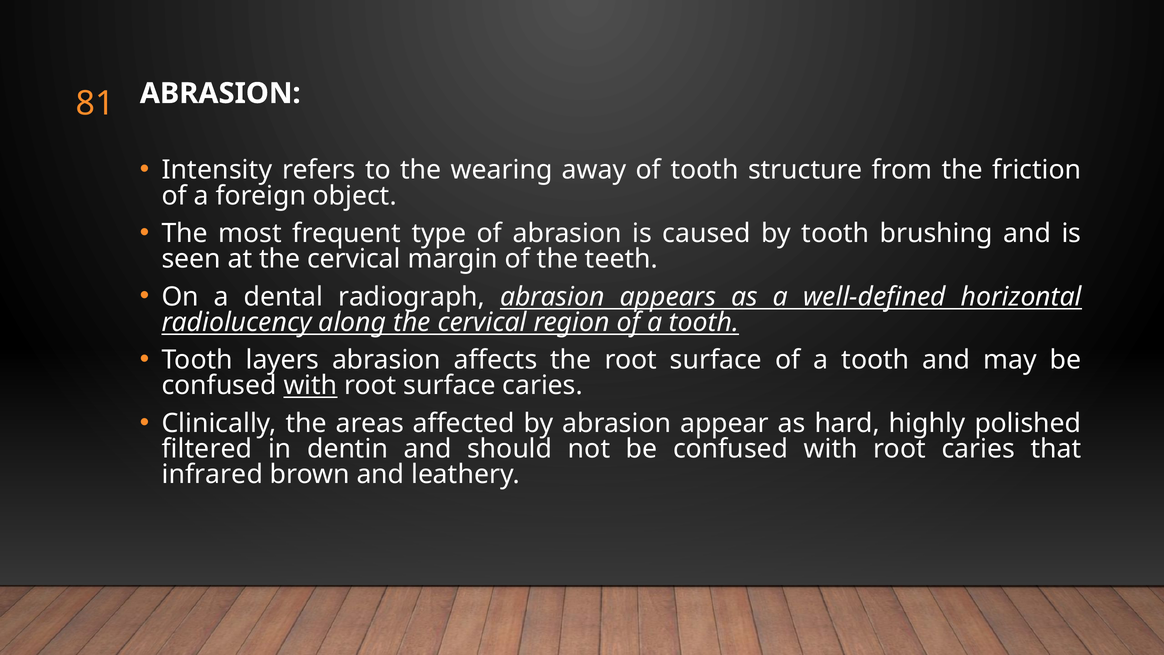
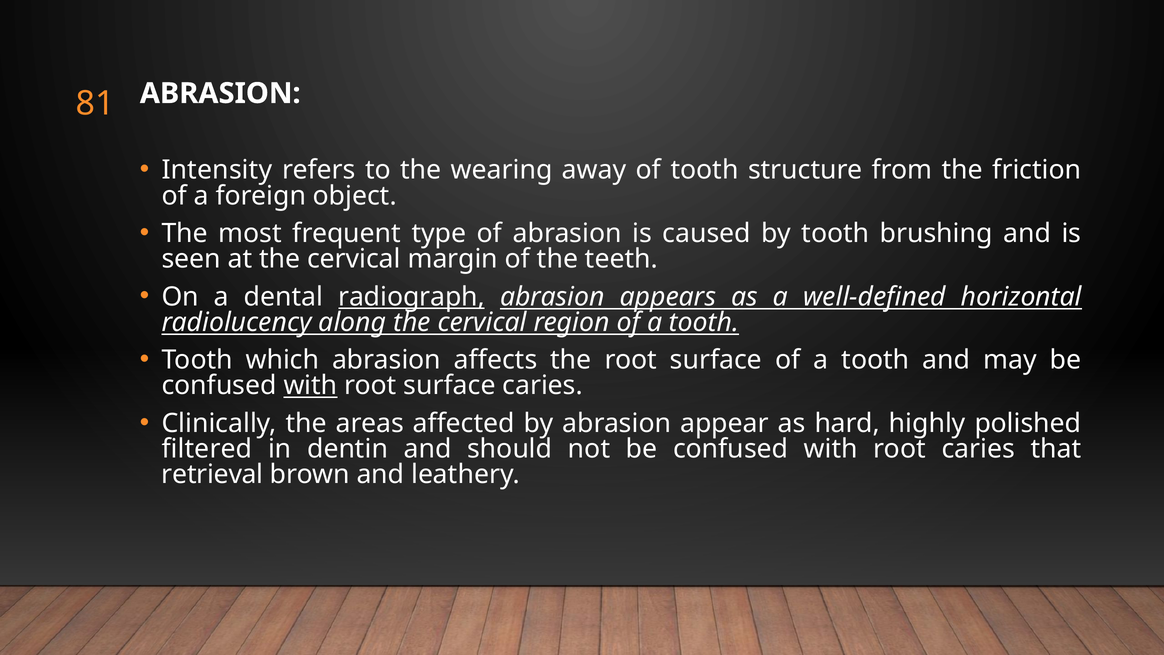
radiograph underline: none -> present
layers: layers -> which
infrared: infrared -> retrieval
